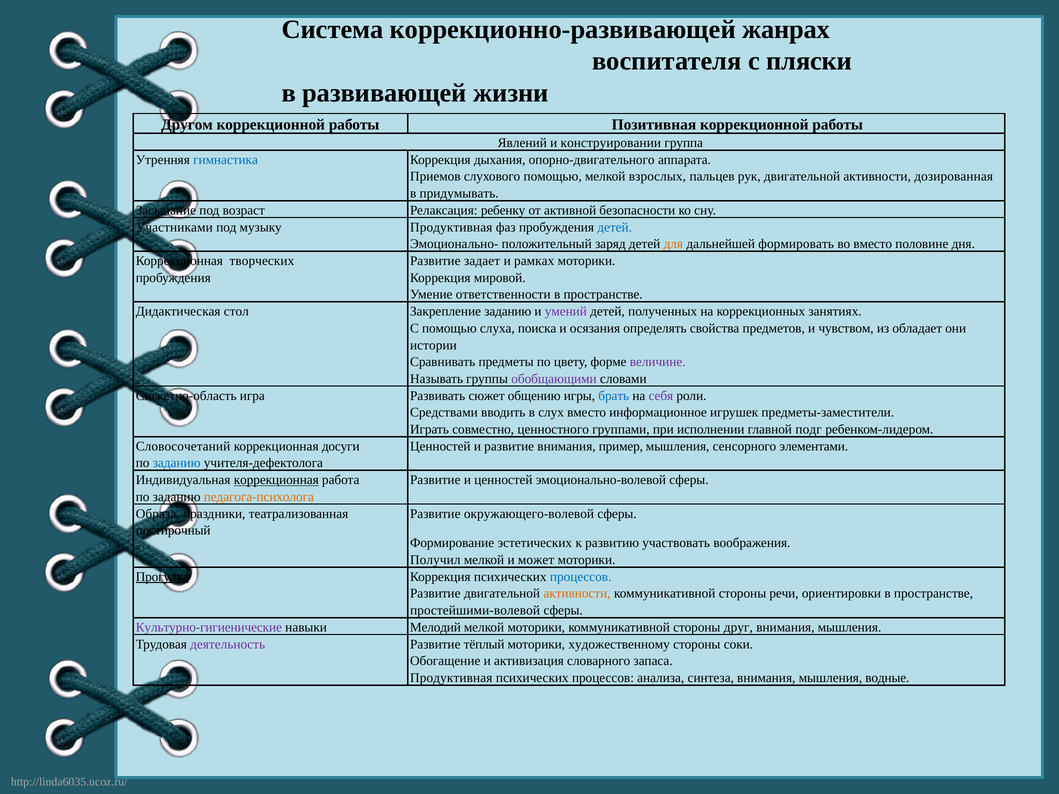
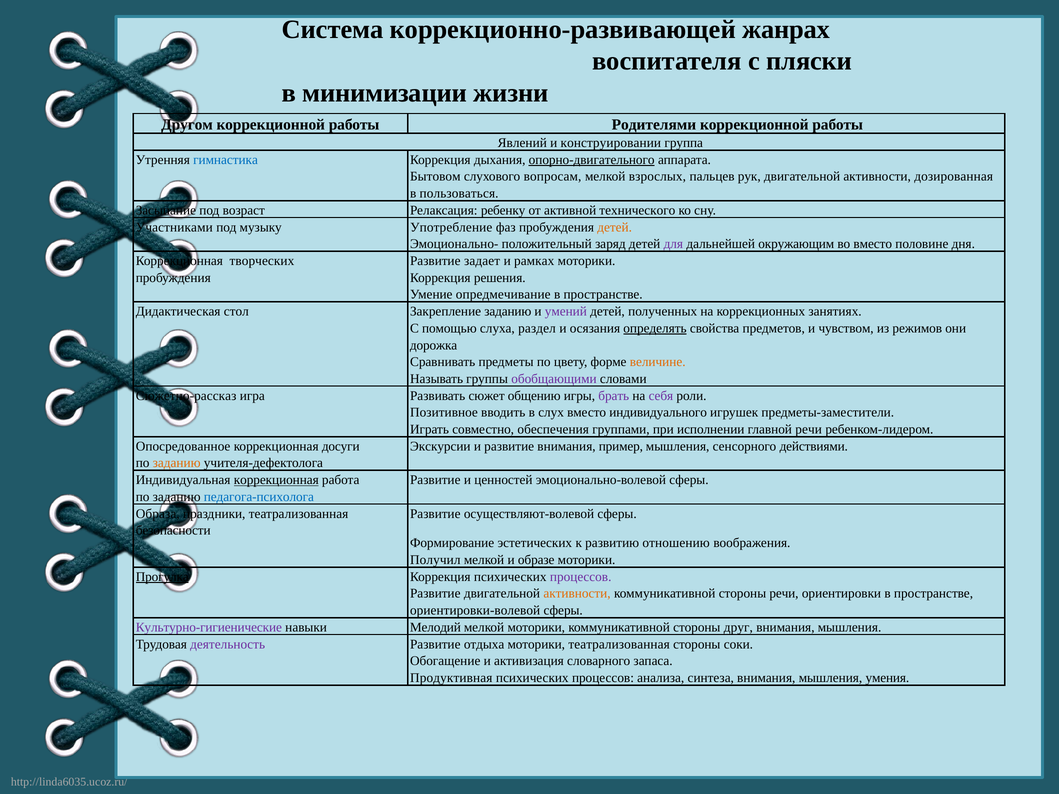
развивающей: развивающей -> минимизации
Позитивная: Позитивная -> Родителями
опорно-двигательного underline: none -> present
Приемов: Приемов -> Бытовом
слухового помощью: помощью -> вопросам
придумывать: придумывать -> пользоваться
безопасности: безопасности -> технического
музыку Продуктивная: Продуктивная -> Употребление
детей at (615, 227) colour: blue -> orange
для colour: orange -> purple
формировать: формировать -> окружающим
мировой: мировой -> решения
ответственности: ответственности -> опредмечивание
поиска: поиска -> раздел
определять underline: none -> present
обладает: обладает -> режимов
истории: истории -> дорожка
величине colour: purple -> orange
Сюжетно-область: Сюжетно-область -> Сюжетно-рассказ
брать colour: blue -> purple
Средствами: Средствами -> Позитивное
информационное: информационное -> индивидуального
ценностного: ценностного -> обеспечения
главной подг: подг -> речи
Словосочетаний: Словосочетаний -> Опосредованное
Ценностей at (440, 446): Ценностей -> Экскурсии
элементами: элементами -> действиями
заданию at (177, 463) colour: blue -> orange
педагога-психолога colour: orange -> blue
окружающего-волевой: окружающего-волевой -> осуществляют-волевой
постирочный: постирочный -> безопасности
участвовать: участвовать -> отношению
может: может -> образе
процессов at (581, 577) colour: blue -> purple
простейшими-волевой: простейшими-волевой -> ориентировки-волевой
тёплый: тёплый -> отдыха
моторики художественному: художественному -> театрализованная
водные: водные -> умения
